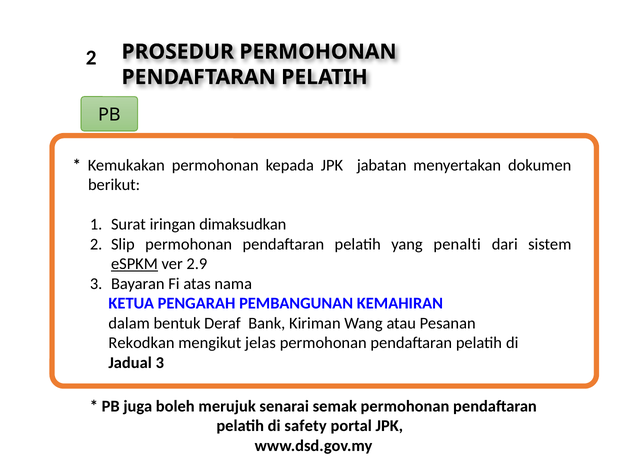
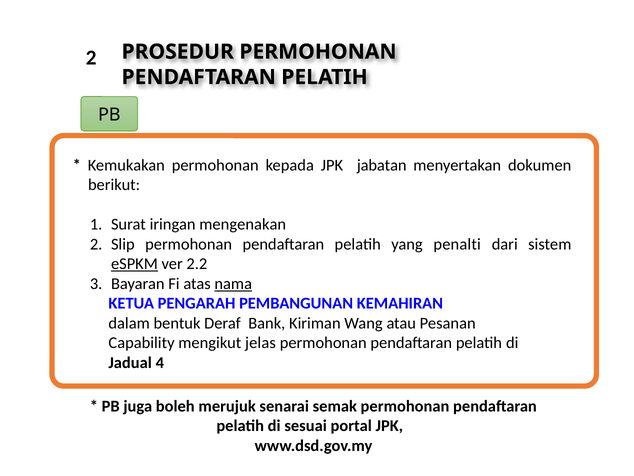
dimaksudkan: dimaksudkan -> mengenakan
2.9: 2.9 -> 2.2
nama underline: none -> present
Rekodkan: Rekodkan -> Capability
Jadual 3: 3 -> 4
safety: safety -> sesuai
